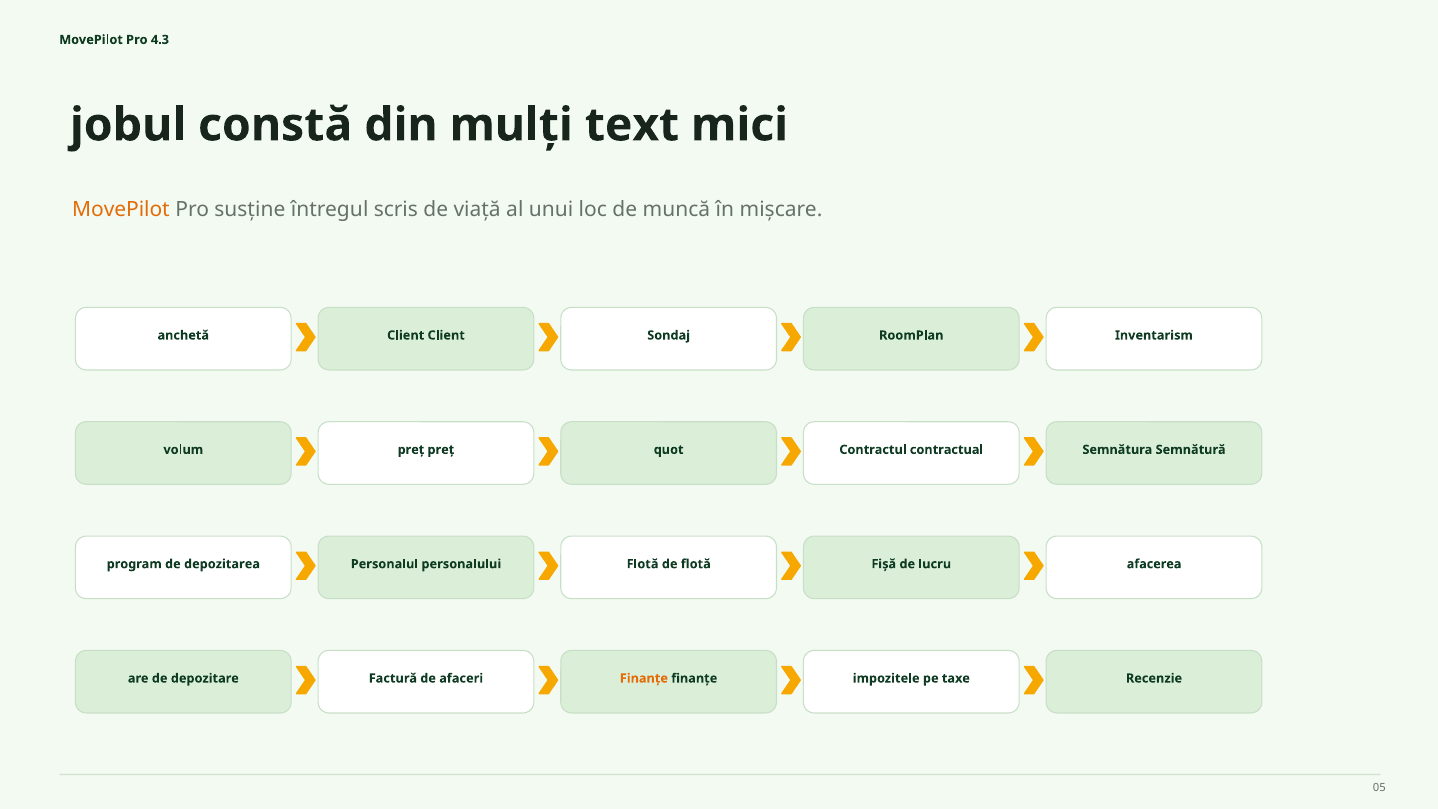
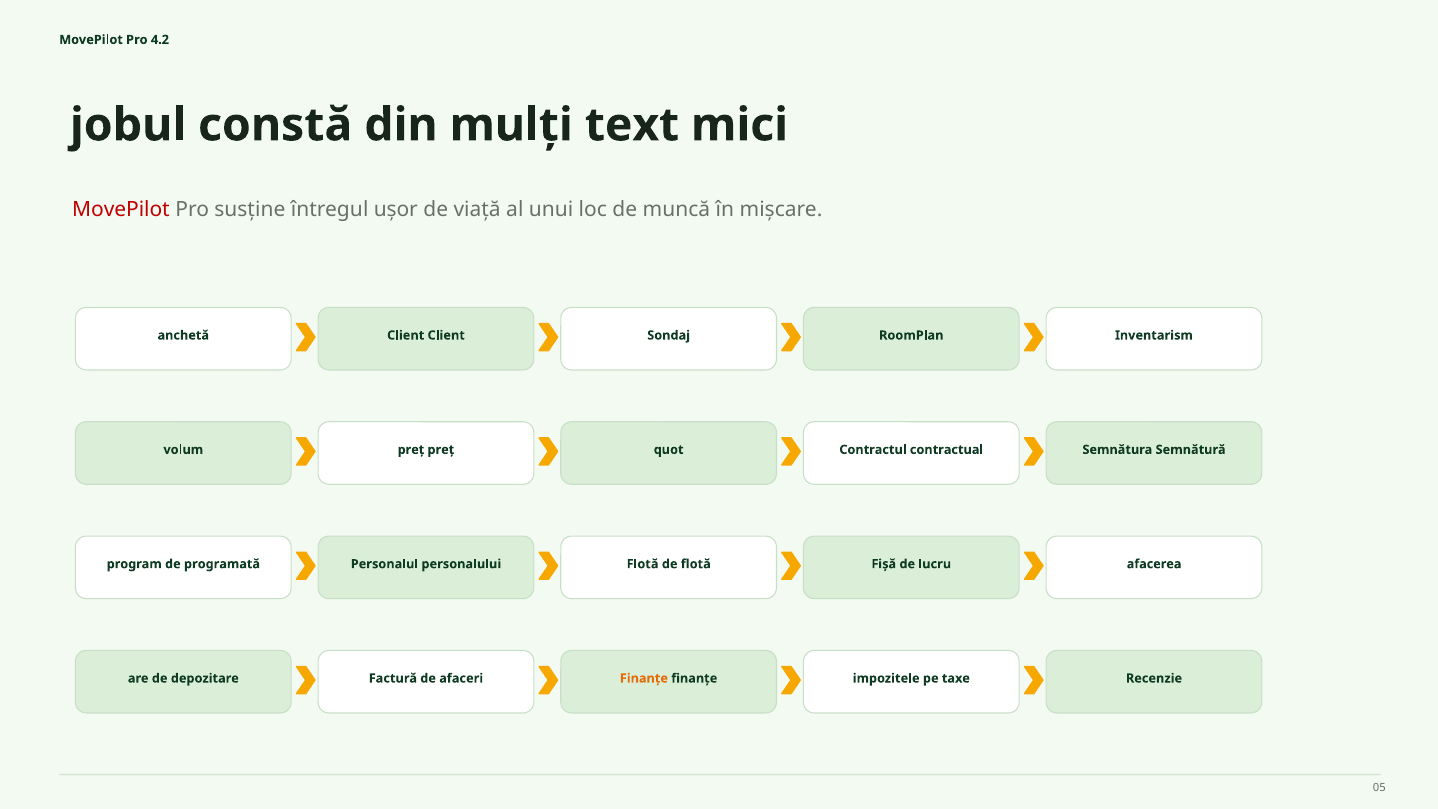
4.3: 4.3 -> 4.2
MovePilot at (121, 210) colour: orange -> red
scris: scris -> ușor
depozitarea: depozitarea -> programată
